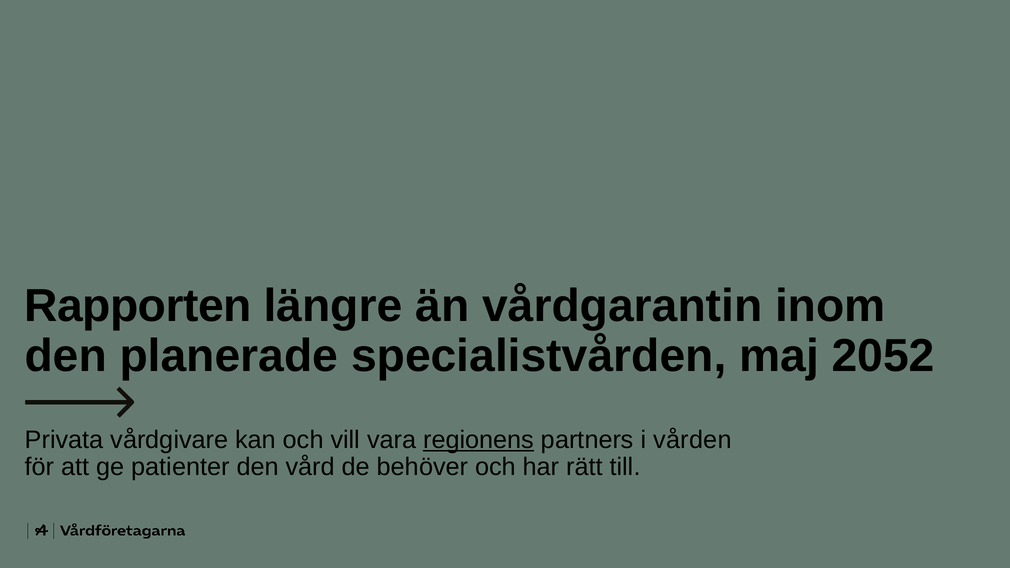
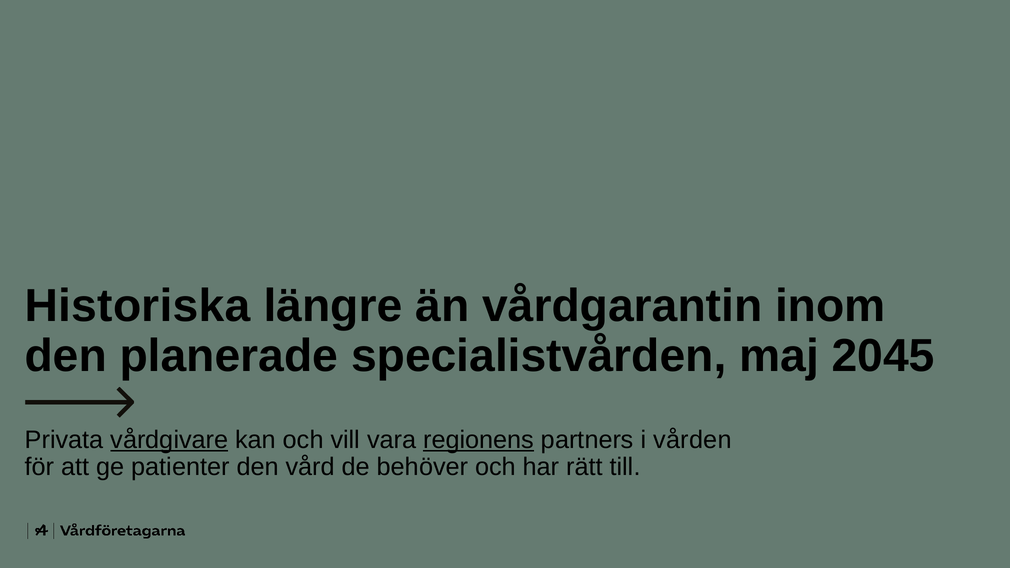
Rapporten: Rapporten -> Historiska
2052: 2052 -> 2045
vårdgivare underline: none -> present
